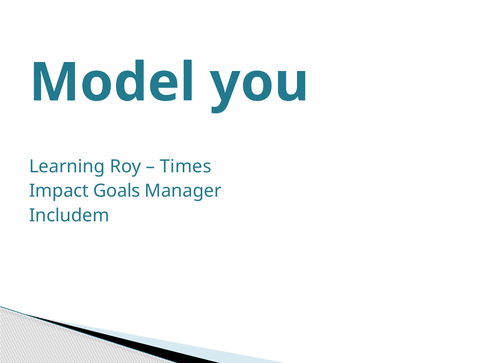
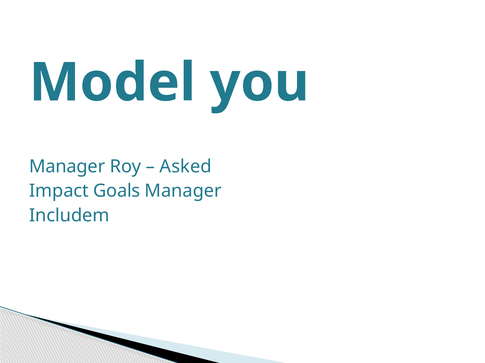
Learning at (67, 167): Learning -> Manager
Times: Times -> Asked
